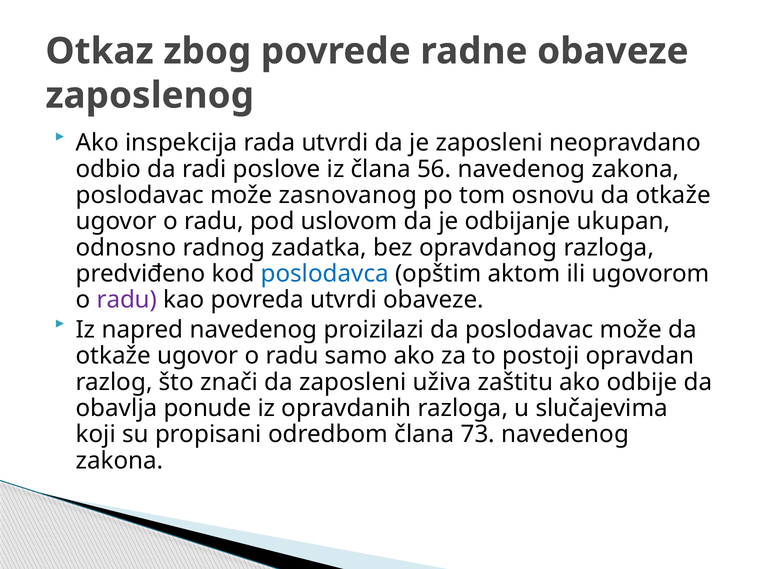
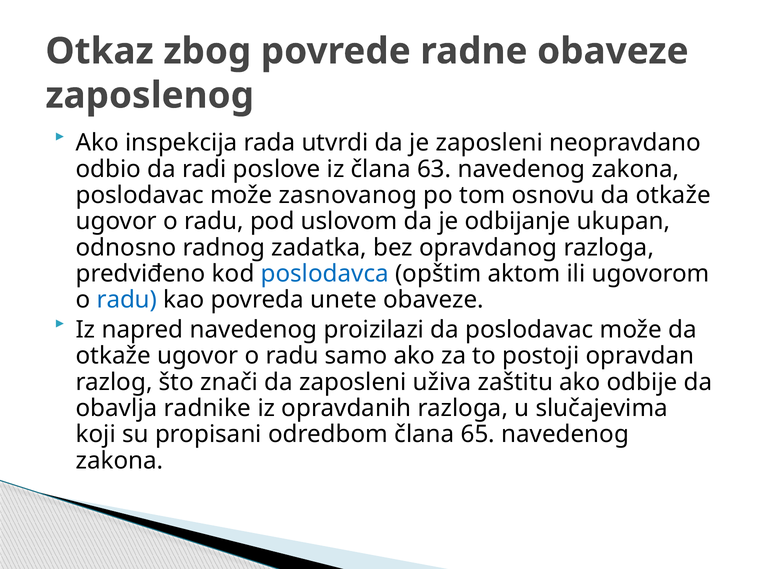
56: 56 -> 63
radu at (127, 300) colour: purple -> blue
povreda utvrdi: utvrdi -> unete
ponude: ponude -> radnike
73: 73 -> 65
